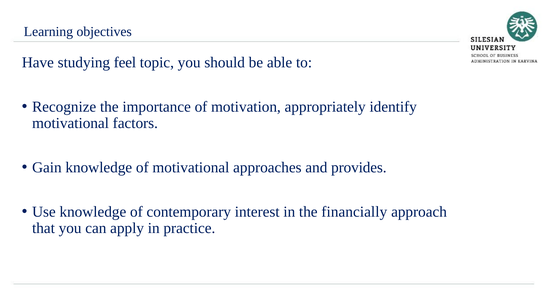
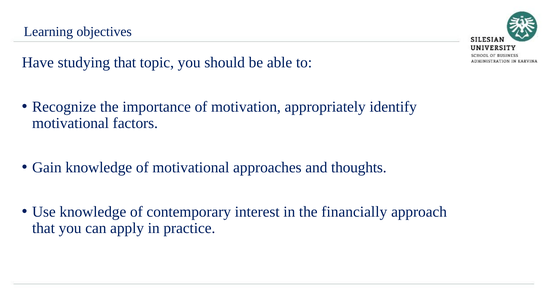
studying feel: feel -> that
provides: provides -> thoughts
